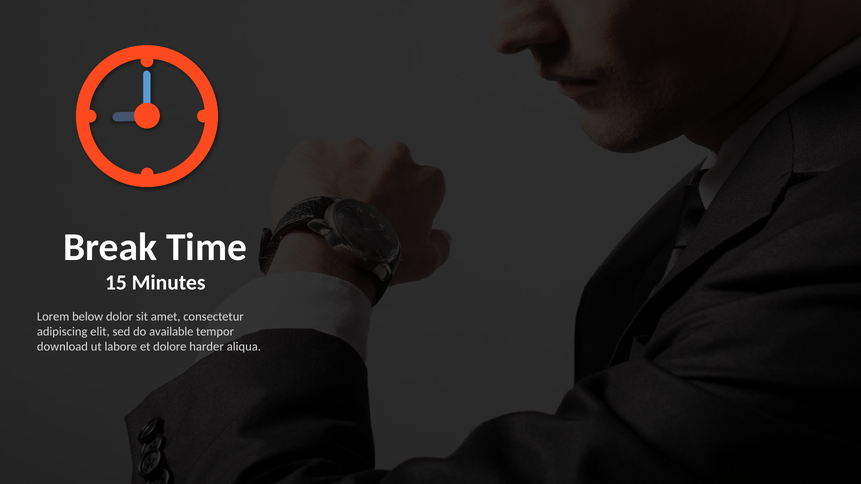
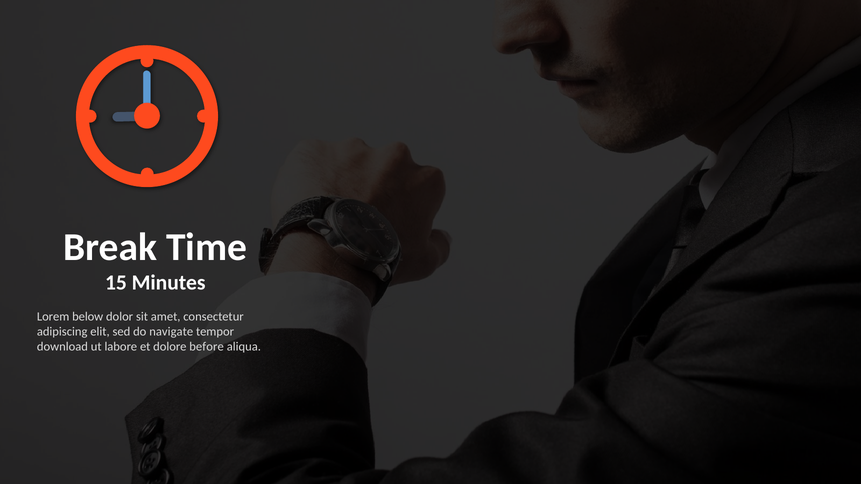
available: available -> navigate
harder: harder -> before
